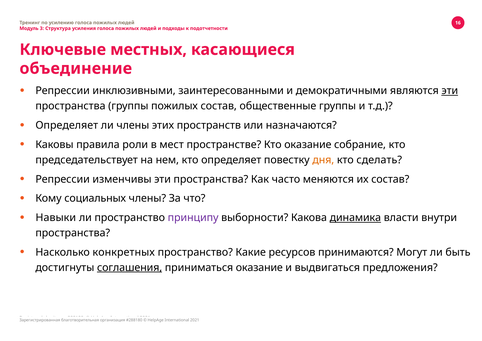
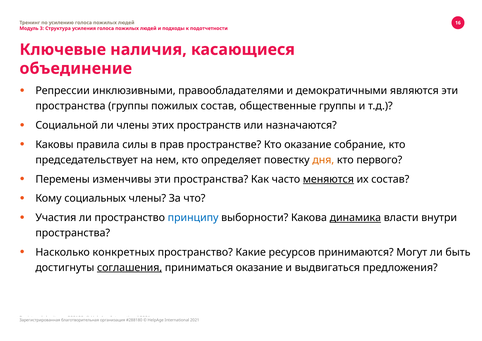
местных: местных -> наличия
заинтересованными: заинтересованными -> правообладателями
эти at (450, 91) underline: present -> none
Определяет at (67, 125): Определяет -> Социальной
роли: роли -> силы
мест: мест -> прав
сделать: сделать -> первого
Репрессии at (63, 179): Репрессии -> Перемены
меняются underline: none -> present
Навыки: Навыки -> Участия
принципу colour: purple -> blue
